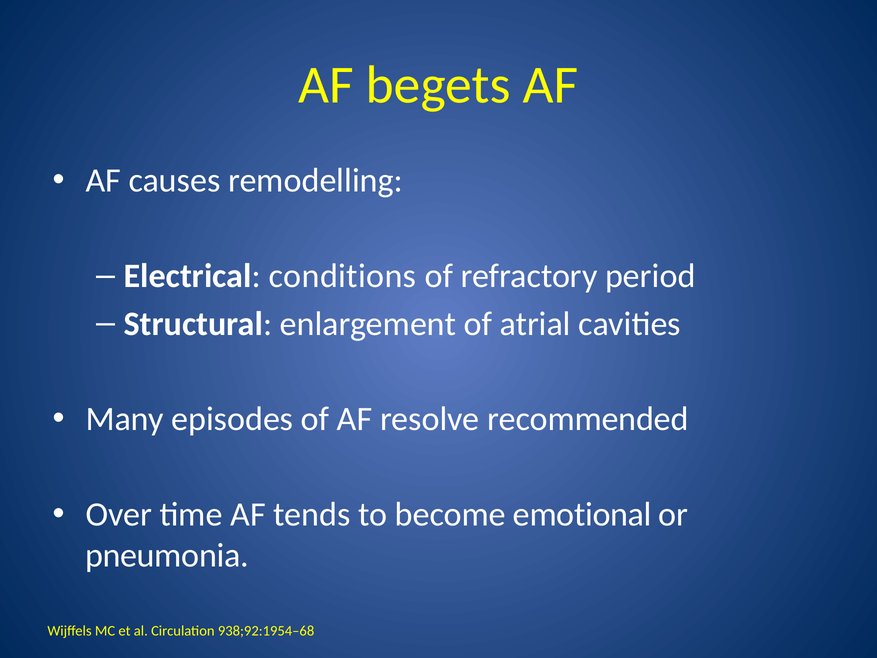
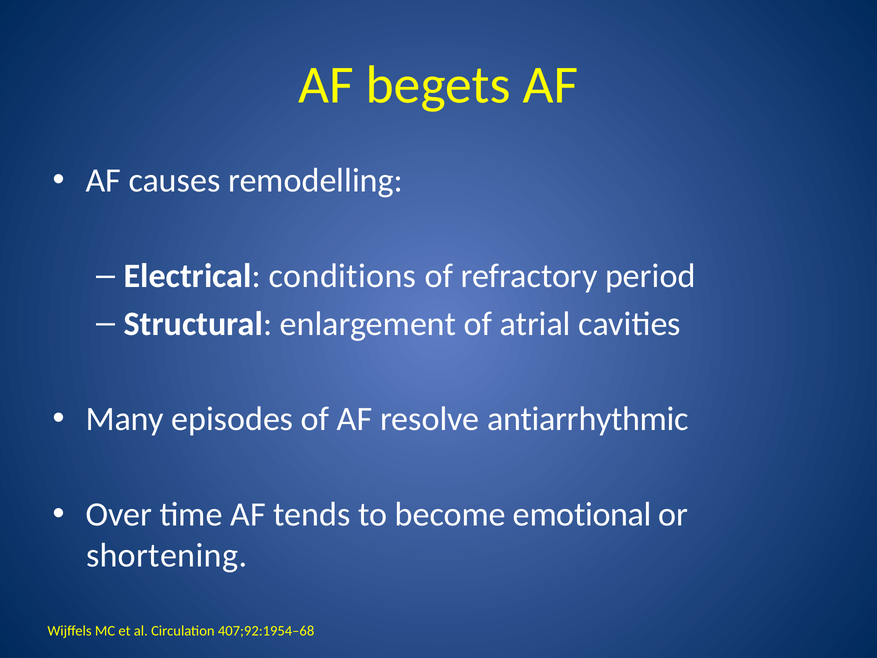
recommended: recommended -> antiarrhythmic
pneumonia: pneumonia -> shortening
938;92:1954–68: 938;92:1954–68 -> 407;92:1954–68
